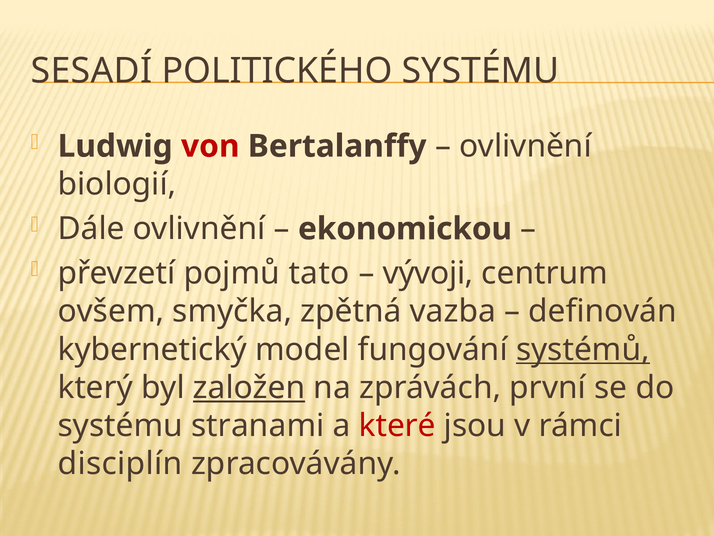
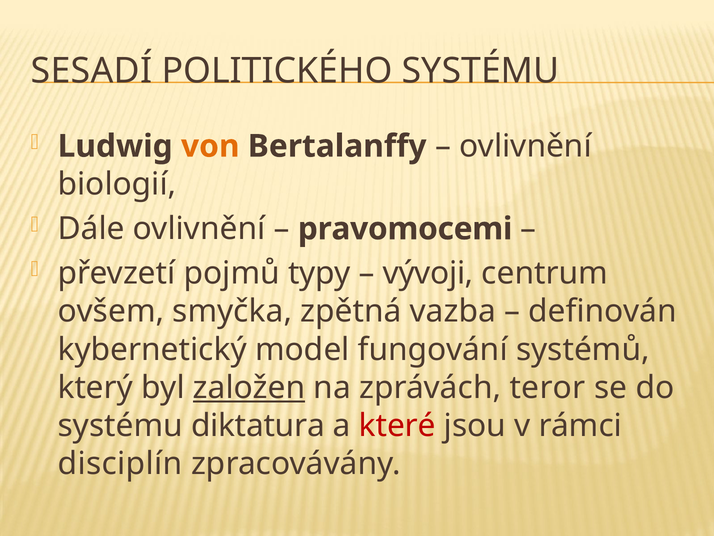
von colour: red -> orange
ekonomickou: ekonomickou -> pravomocemi
tato: tato -> typy
systémů underline: present -> none
první: první -> teror
stranami: stranami -> diktatura
